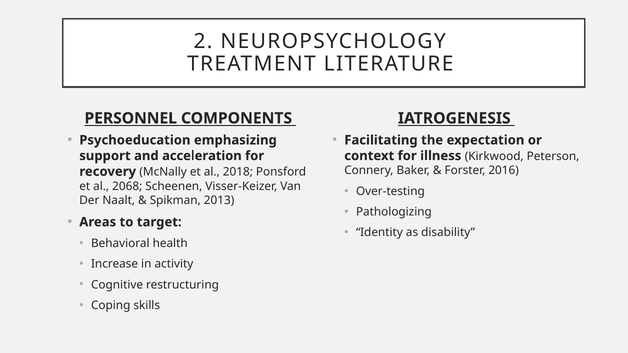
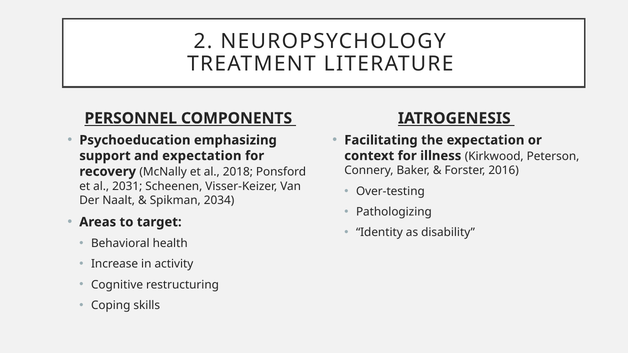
and acceleration: acceleration -> expectation
2068: 2068 -> 2031
2013: 2013 -> 2034
